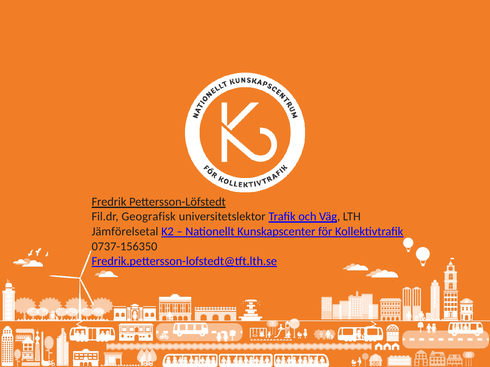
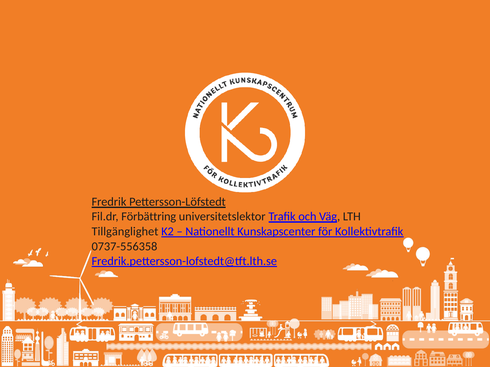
Geografisk: Geografisk -> Förbättring
Jämförelsetal: Jämförelsetal -> Tillgänglighet
0737-156350: 0737-156350 -> 0737-556358
